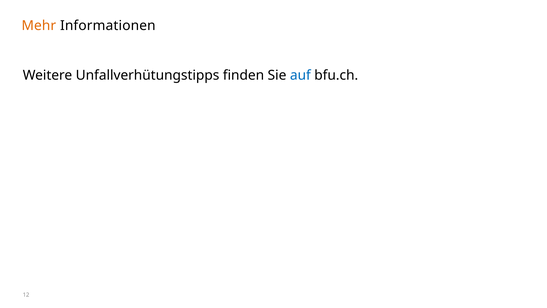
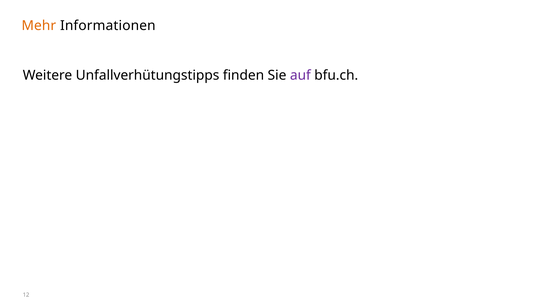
auf colour: blue -> purple
